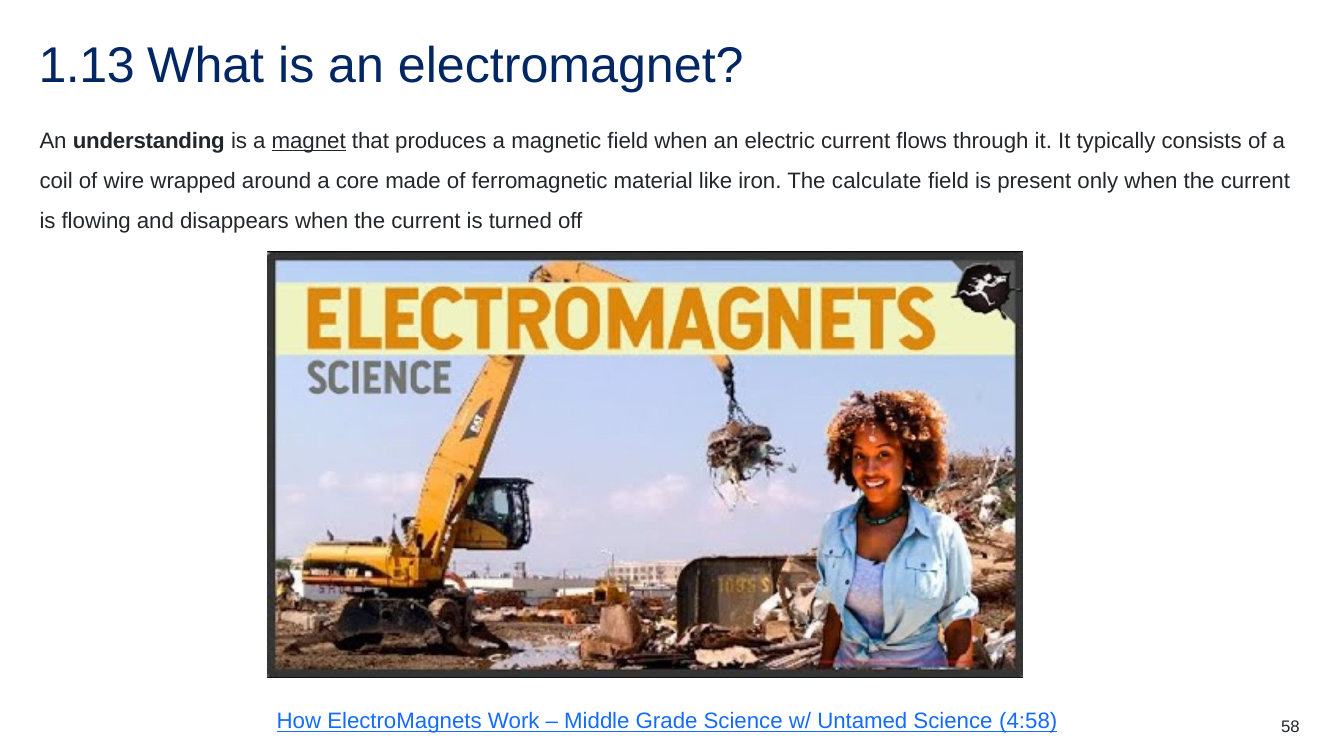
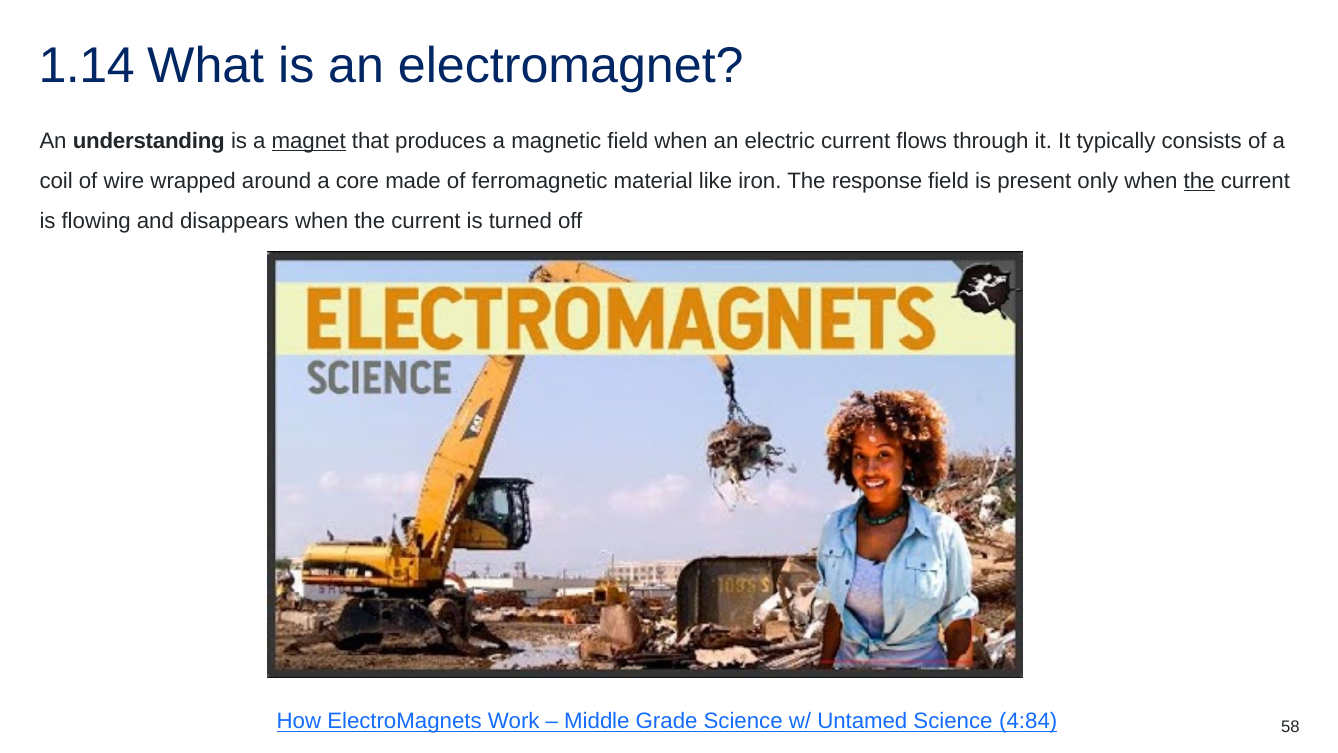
1.13: 1.13 -> 1.14
calculate: calculate -> response
the at (1199, 181) underline: none -> present
4:58: 4:58 -> 4:84
